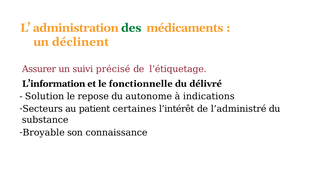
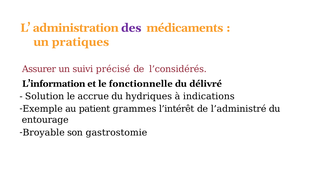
des colour: green -> purple
déclinent: déclinent -> pratiques
l’étiquetage: l’étiquetage -> l’considérés
repose: repose -> accrue
autonome: autonome -> hydriques
Secteurs: Secteurs -> Exemple
certaines: certaines -> grammes
substance: substance -> entourage
connaissance: connaissance -> gastrostomie
